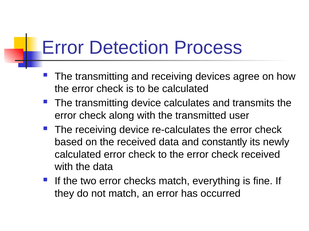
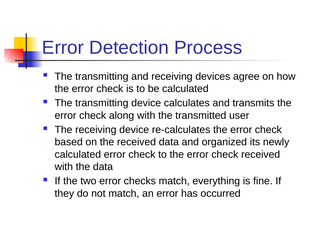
constantly: constantly -> organized
